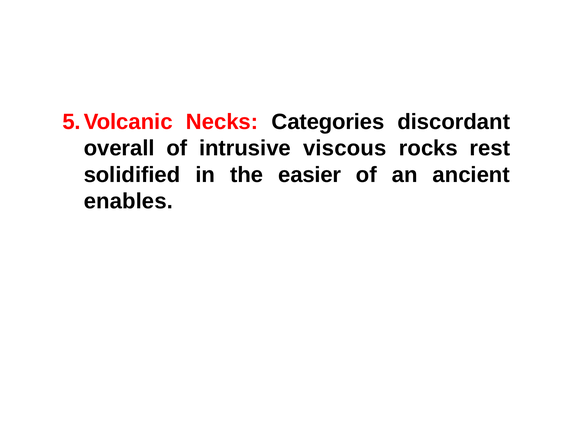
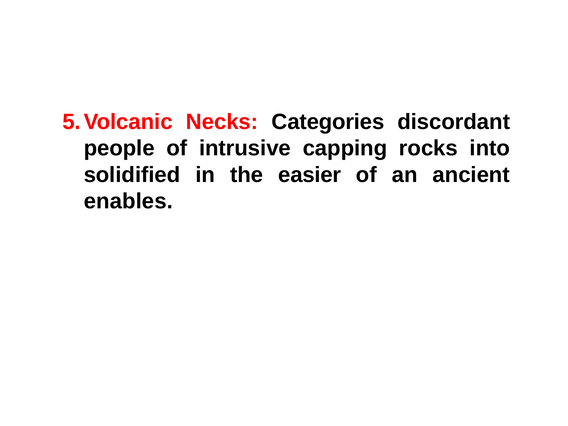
overall: overall -> people
viscous: viscous -> capping
rest: rest -> into
